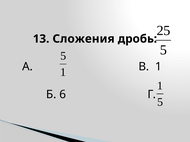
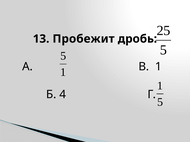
Сложения: Сложения -> Пробежит
6: 6 -> 4
